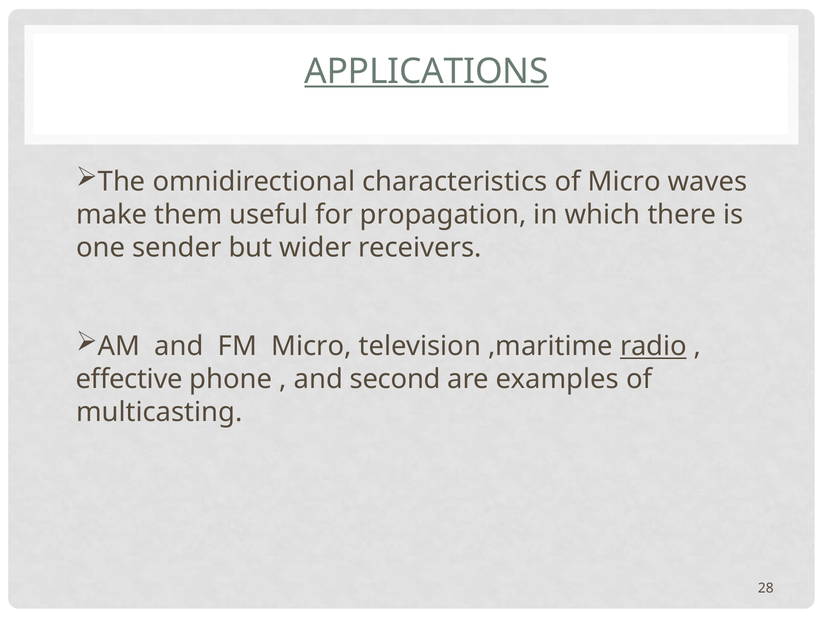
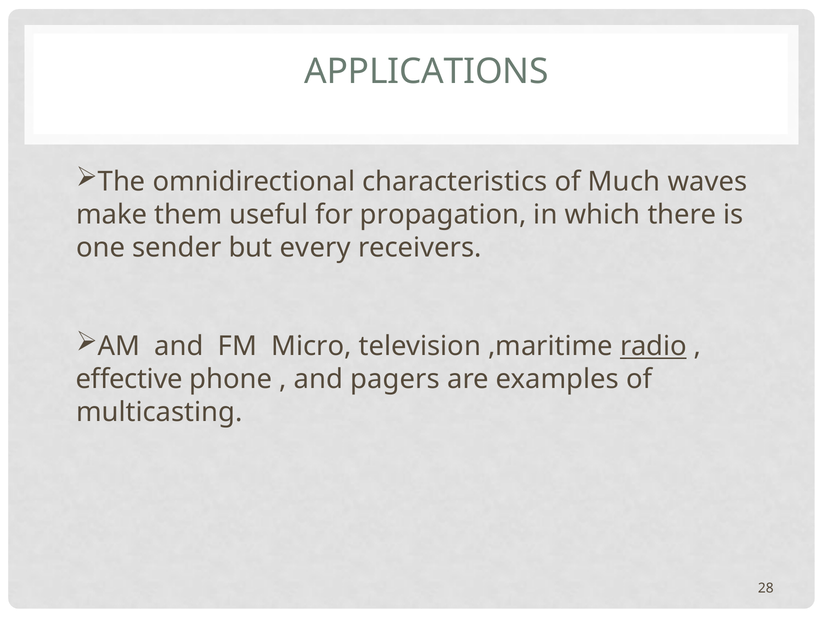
APPLICATIONS underline: present -> none
of Micro: Micro -> Much
wider: wider -> every
second: second -> pagers
